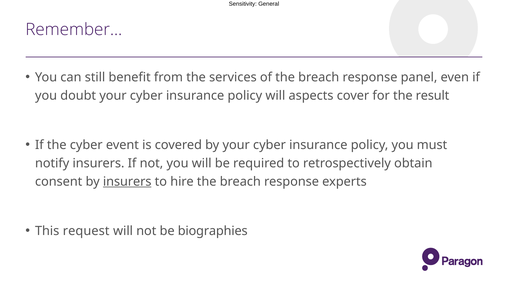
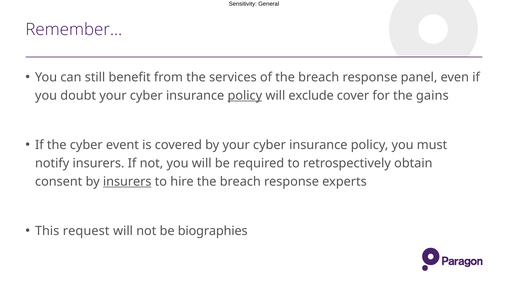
policy at (245, 96) underline: none -> present
aspects: aspects -> exclude
result: result -> gains
